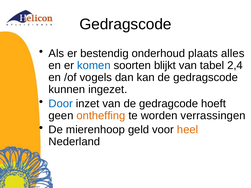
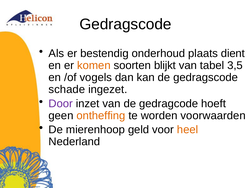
alles: alles -> dient
komen colour: blue -> orange
2,4: 2,4 -> 3,5
kunnen: kunnen -> schade
Door colour: blue -> purple
verrassingen: verrassingen -> voorwaarden
